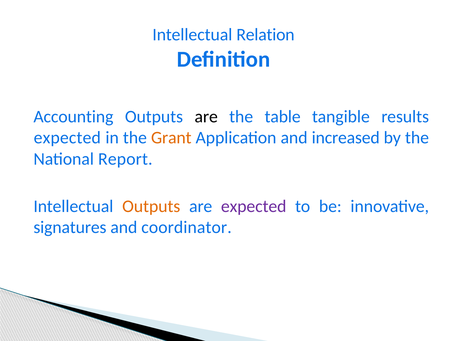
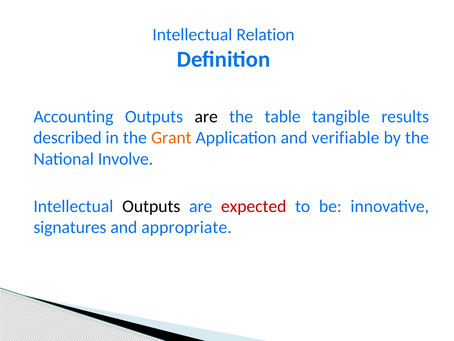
expected at (67, 138): expected -> described
increased: increased -> verifiable
Report: Report -> Involve
Outputs at (151, 206) colour: orange -> black
expected at (254, 206) colour: purple -> red
coordinator: coordinator -> appropriate
